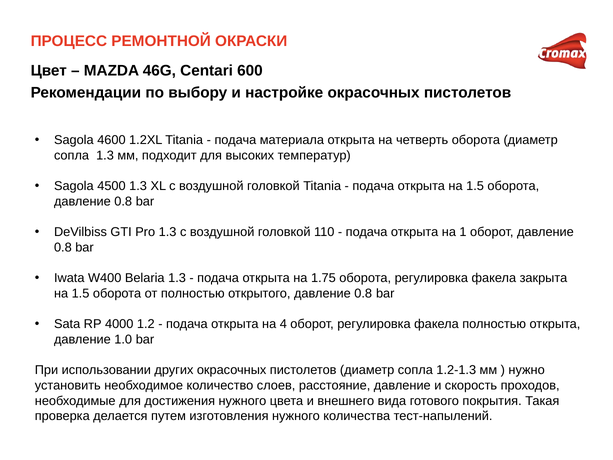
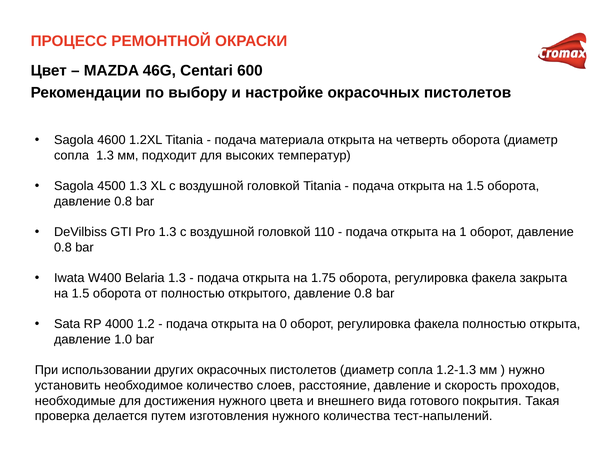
4: 4 -> 0
